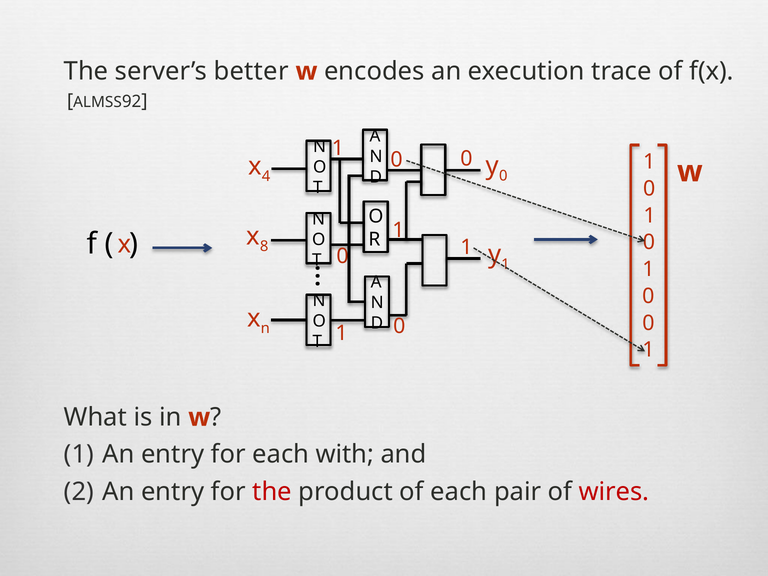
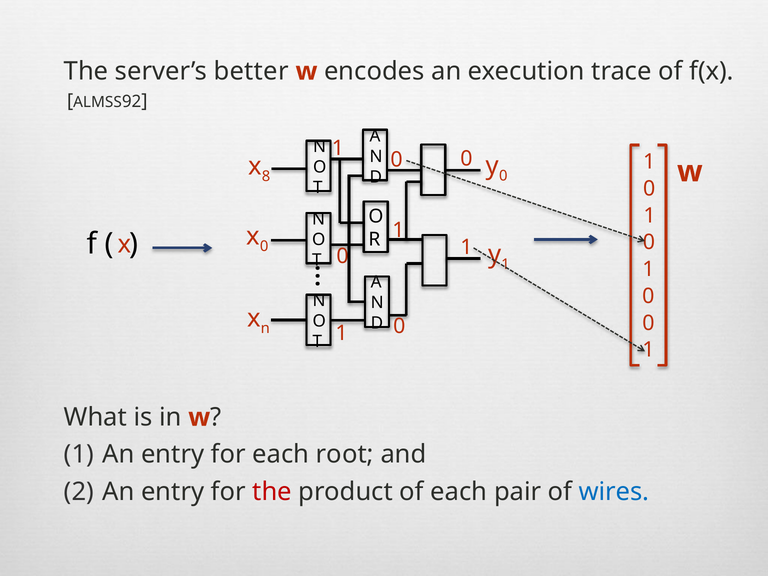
4: 4 -> 8
x 8: 8 -> 0
with: with -> root
wires colour: red -> blue
